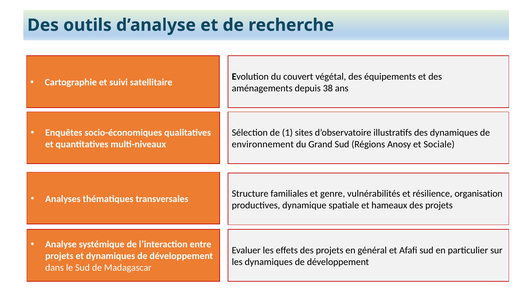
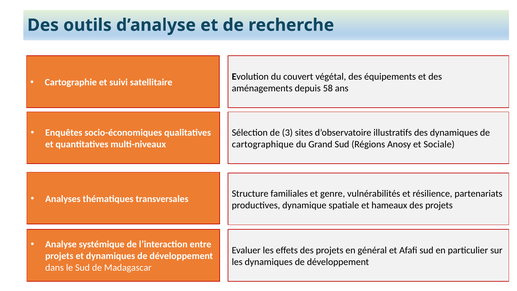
38: 38 -> 58
1: 1 -> 3
environnement: environnement -> cartographique
organisation: organisation -> partenariats
